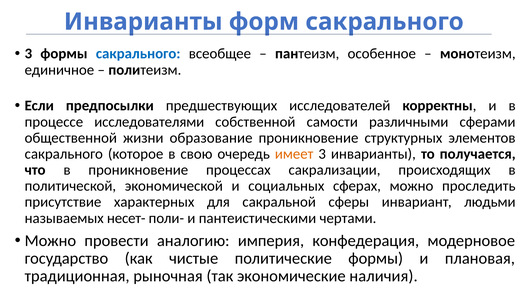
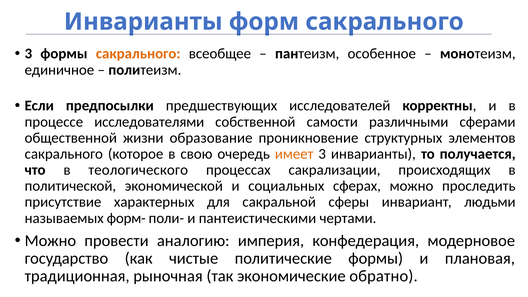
сакрального at (138, 54) colour: blue -> orange
в проникновение: проникновение -> теологического
несет-: несет- -> форм-
наличия: наличия -> обратно
